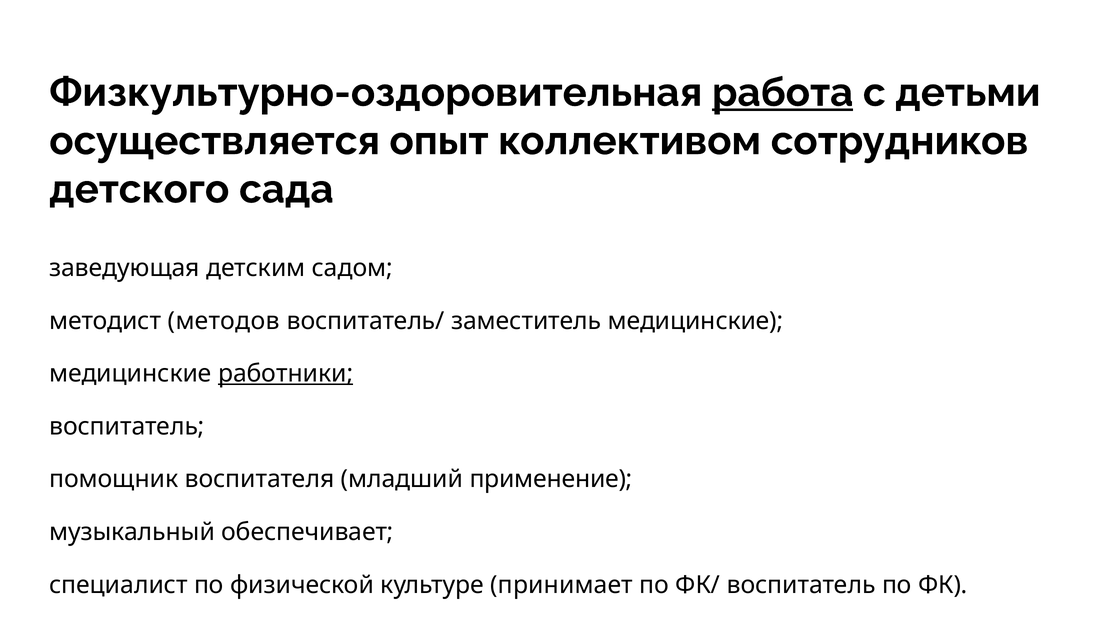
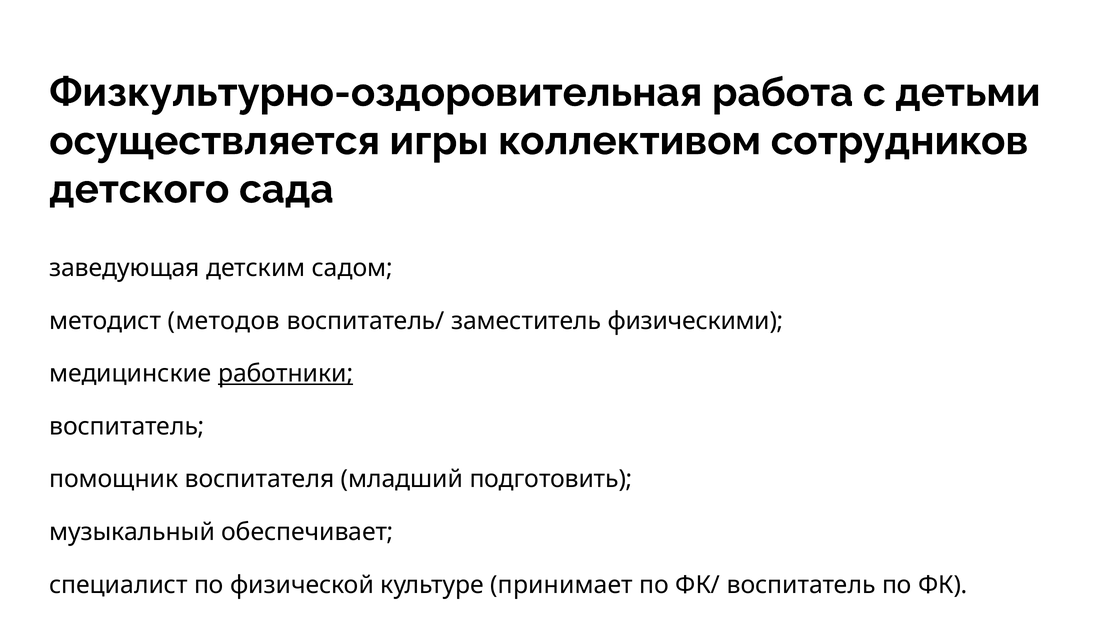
работа underline: present -> none
опыт: опыт -> игры
заместитель медицинские: медицинские -> физическими
применение: применение -> подготовить
